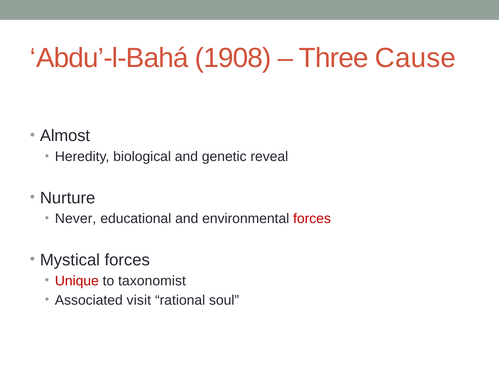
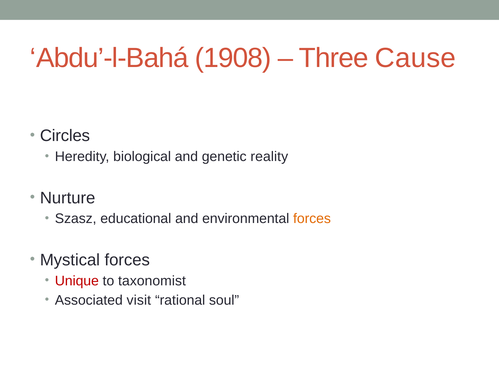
Almost: Almost -> Circles
reveal: reveal -> reality
Never: Never -> Szasz
forces at (312, 219) colour: red -> orange
